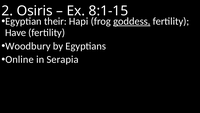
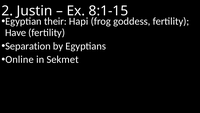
Osiris: Osiris -> Justin
goddess underline: present -> none
Woodbury: Woodbury -> Separation
Serapia: Serapia -> Sekmet
